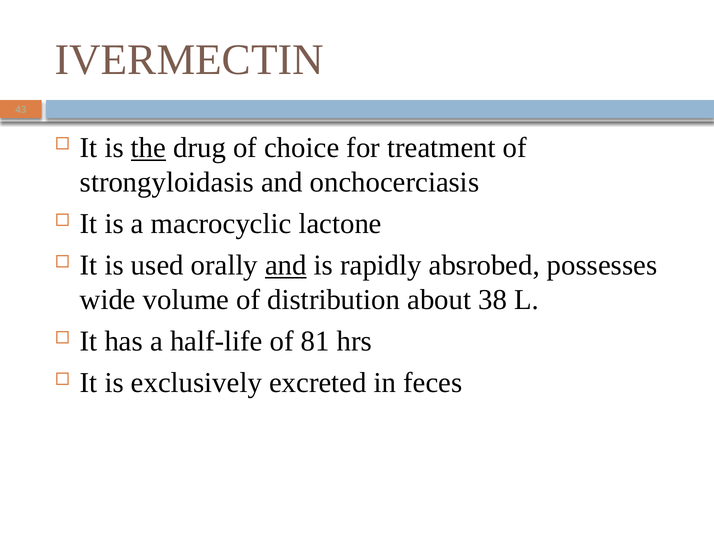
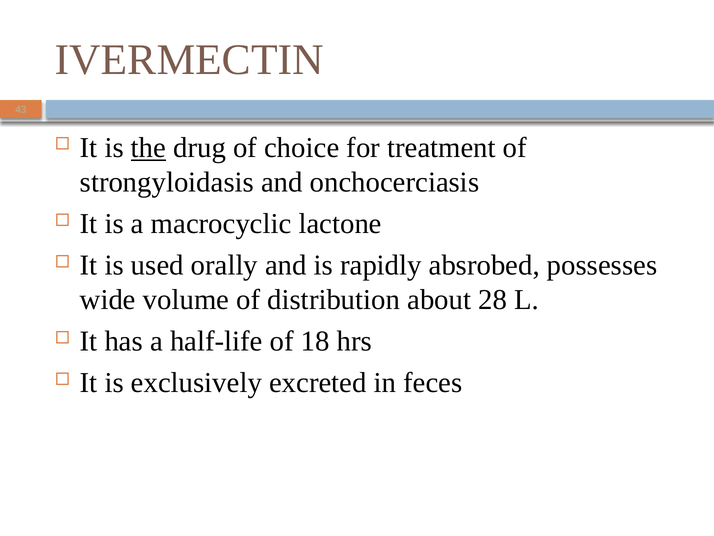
and at (286, 265) underline: present -> none
38: 38 -> 28
81: 81 -> 18
